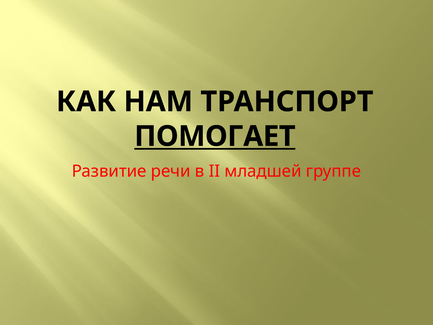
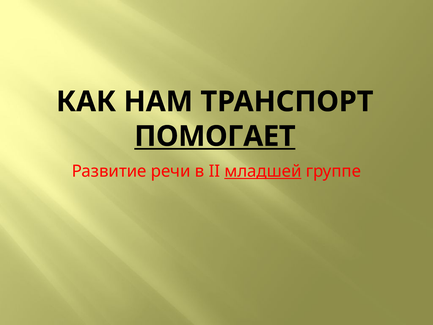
младшей underline: none -> present
